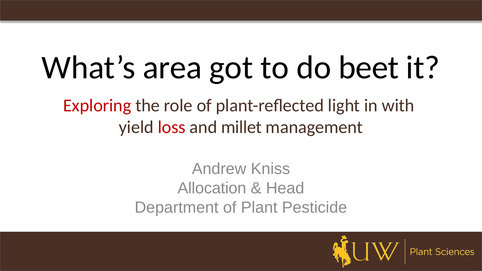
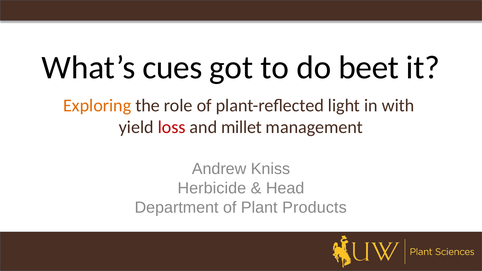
area: area -> cues
Exploring colour: red -> orange
Allocation: Allocation -> Herbicide
Pesticide: Pesticide -> Products
